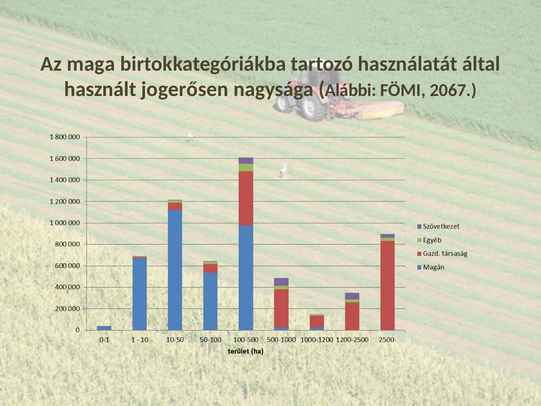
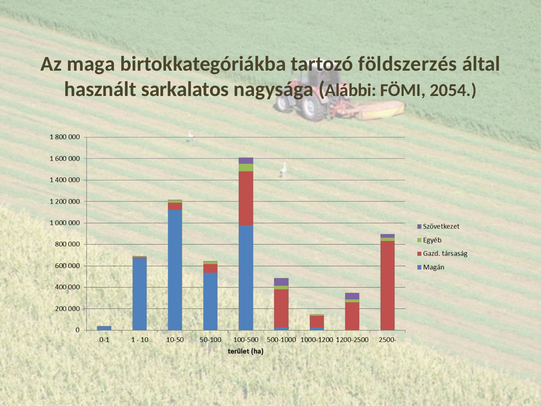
használatát: használatát -> földszerzés
jogerősen: jogerősen -> sarkalatos
2067: 2067 -> 2054
